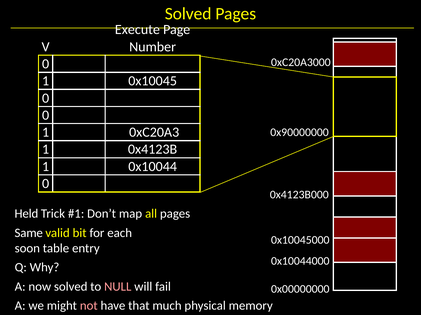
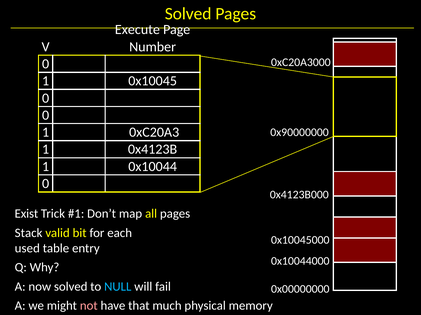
Held: Held -> Exist
Same: Same -> Stack
soon: soon -> used
NULL colour: pink -> light blue
